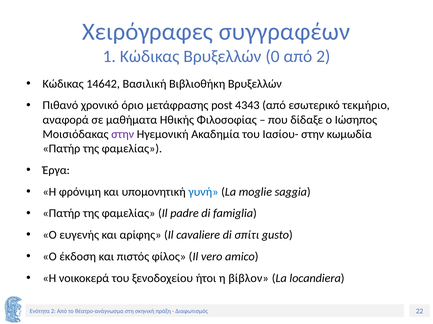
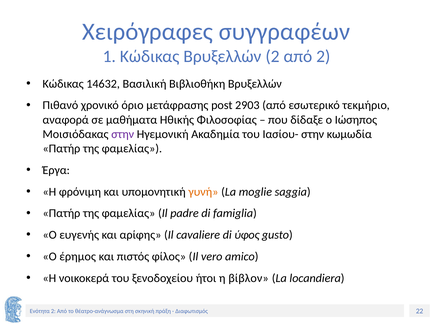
Βρυξελλών 0: 0 -> 2
14642: 14642 -> 14632
4343: 4343 -> 2903
γυνή colour: blue -> orange
σπίτι: σπίτι -> ύφος
έκδοση: έκδοση -> έρημος
